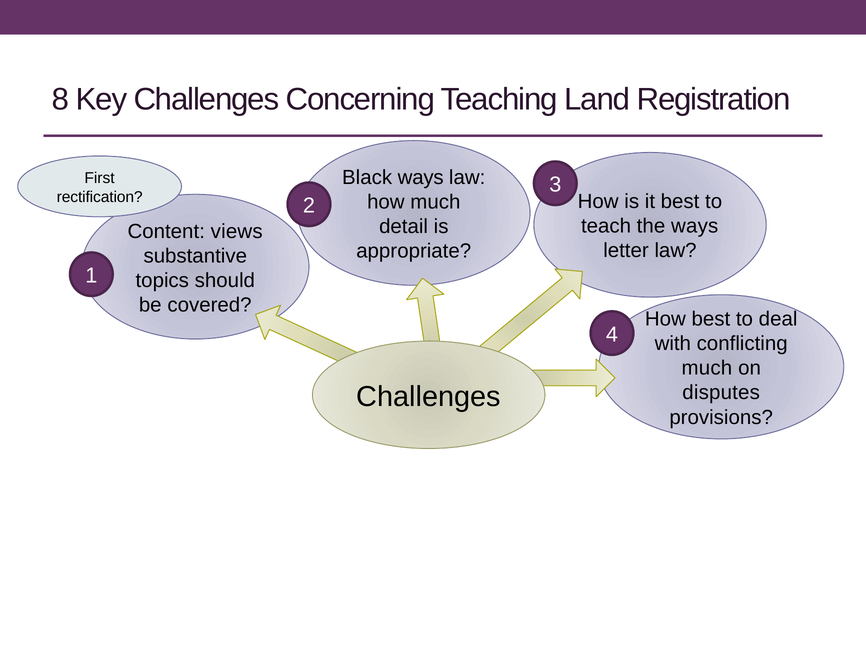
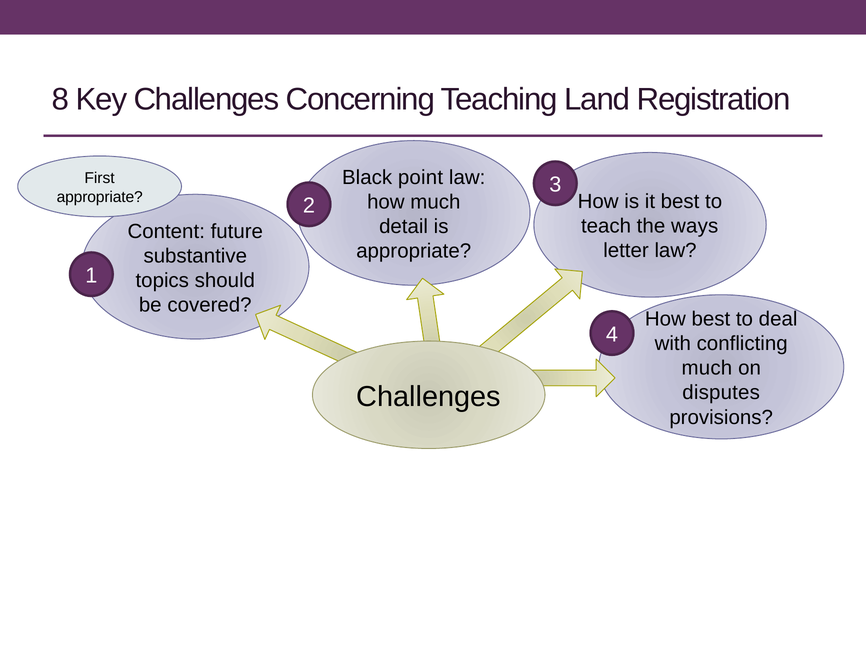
Black ways: ways -> point
rectification at (100, 197): rectification -> appropriate
views: views -> future
